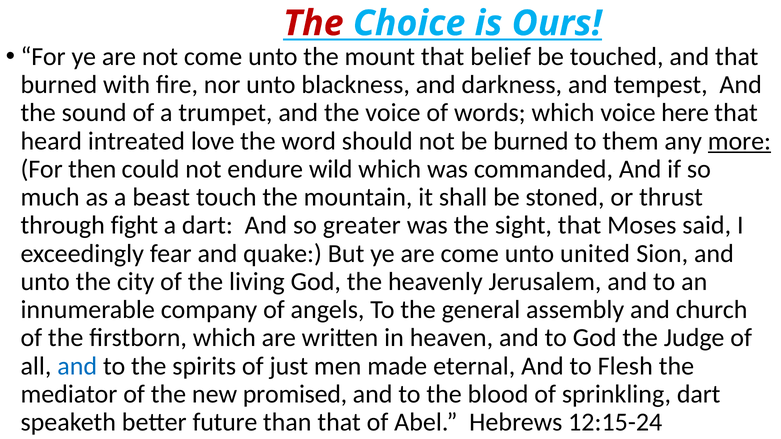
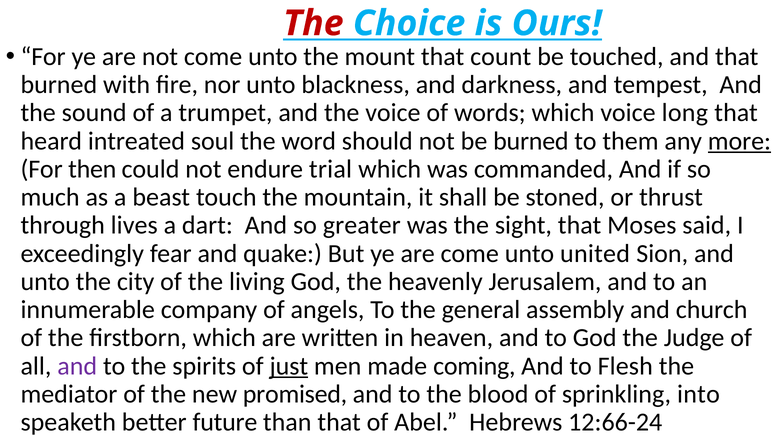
belief: belief -> count
here: here -> long
love: love -> soul
wild: wild -> trial
fight: fight -> lives
and at (77, 366) colour: blue -> purple
just underline: none -> present
eternal: eternal -> coming
sprinkling dart: dart -> into
12:15-24: 12:15-24 -> 12:66-24
